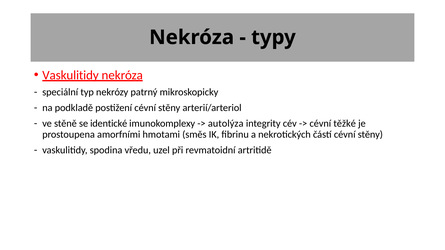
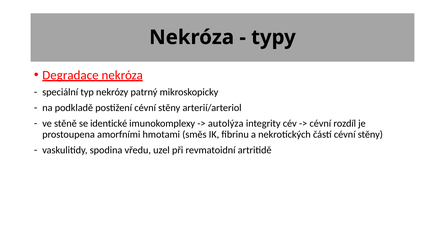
Vaskulitidy at (70, 75): Vaskulitidy -> Degradace
těžké: těžké -> rozdíl
